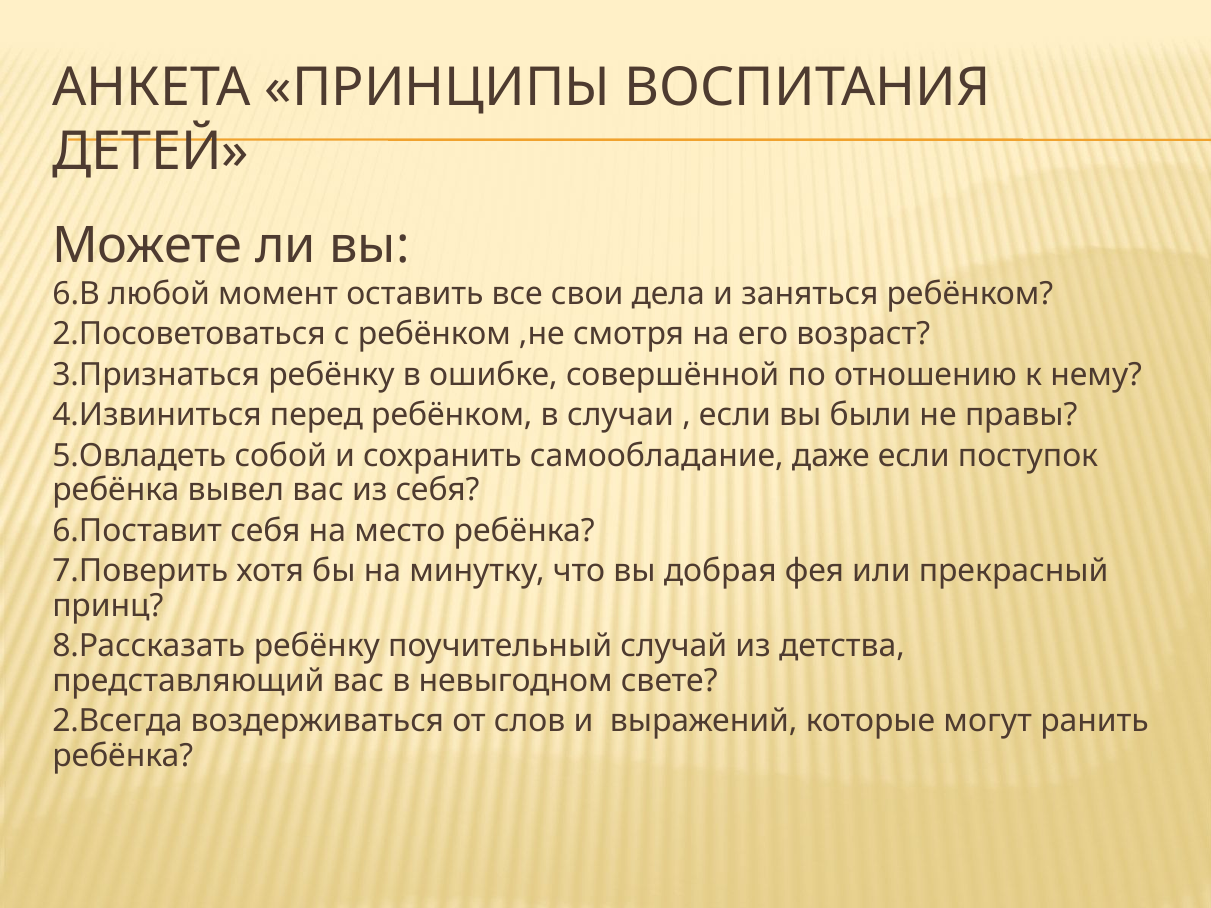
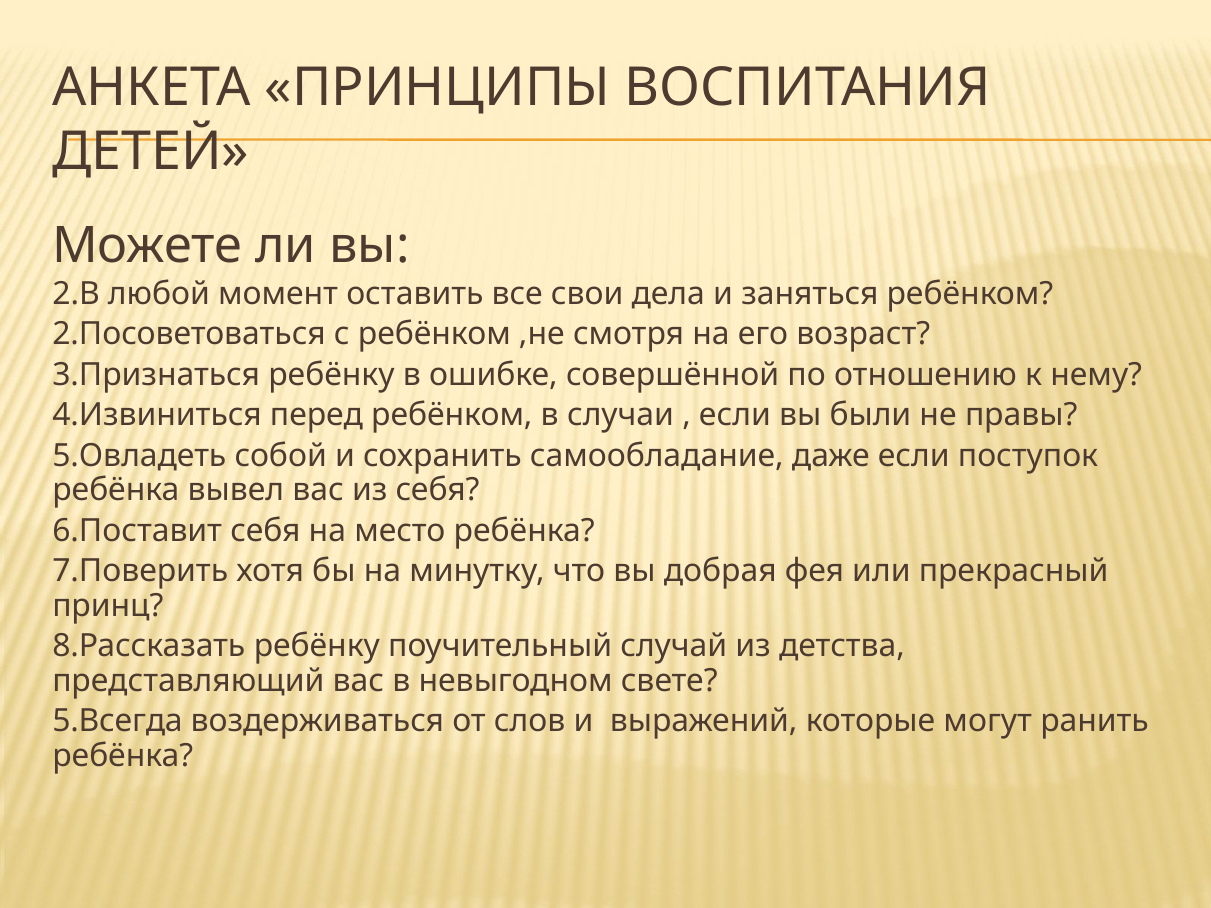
6.В: 6.В -> 2.В
2.Всегда: 2.Всегда -> 5.Всегда
